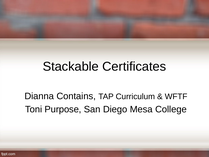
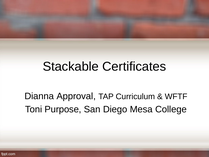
Contains: Contains -> Approval
